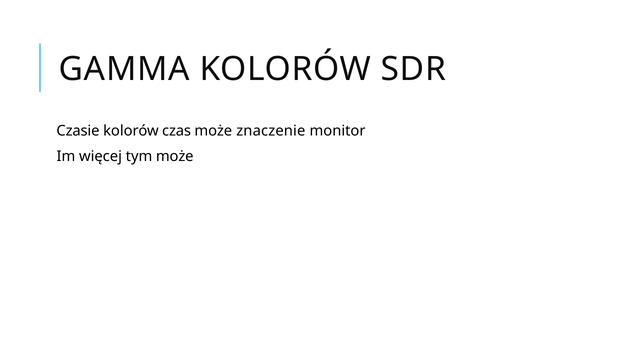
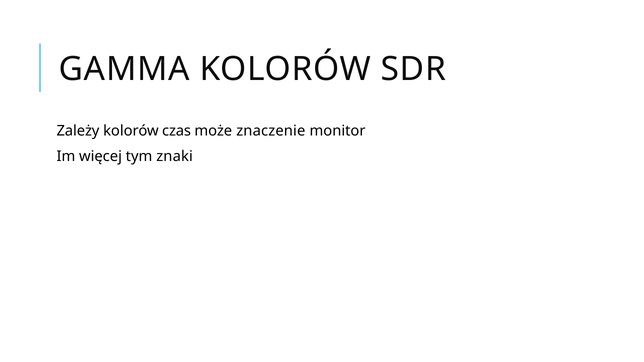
Czasie: Czasie -> Zależy
tym może: może -> znaki
